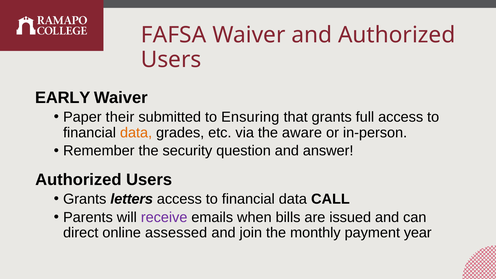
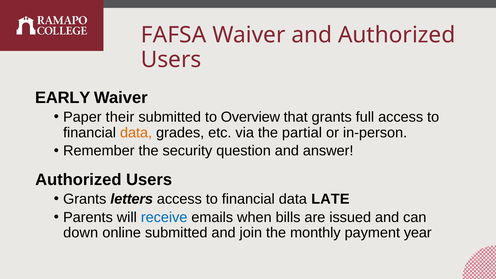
Ensuring: Ensuring -> Overview
aware: aware -> partial
CALL: CALL -> LATE
receive colour: purple -> blue
direct: direct -> down
online assessed: assessed -> submitted
